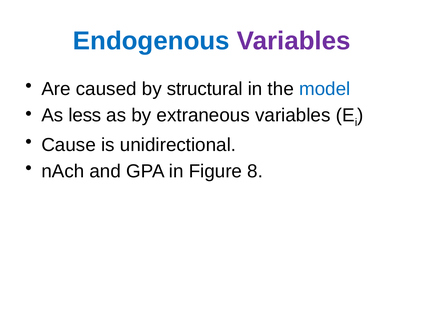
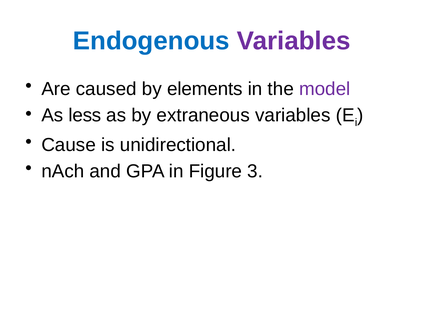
structural: structural -> elements
model colour: blue -> purple
8: 8 -> 3
